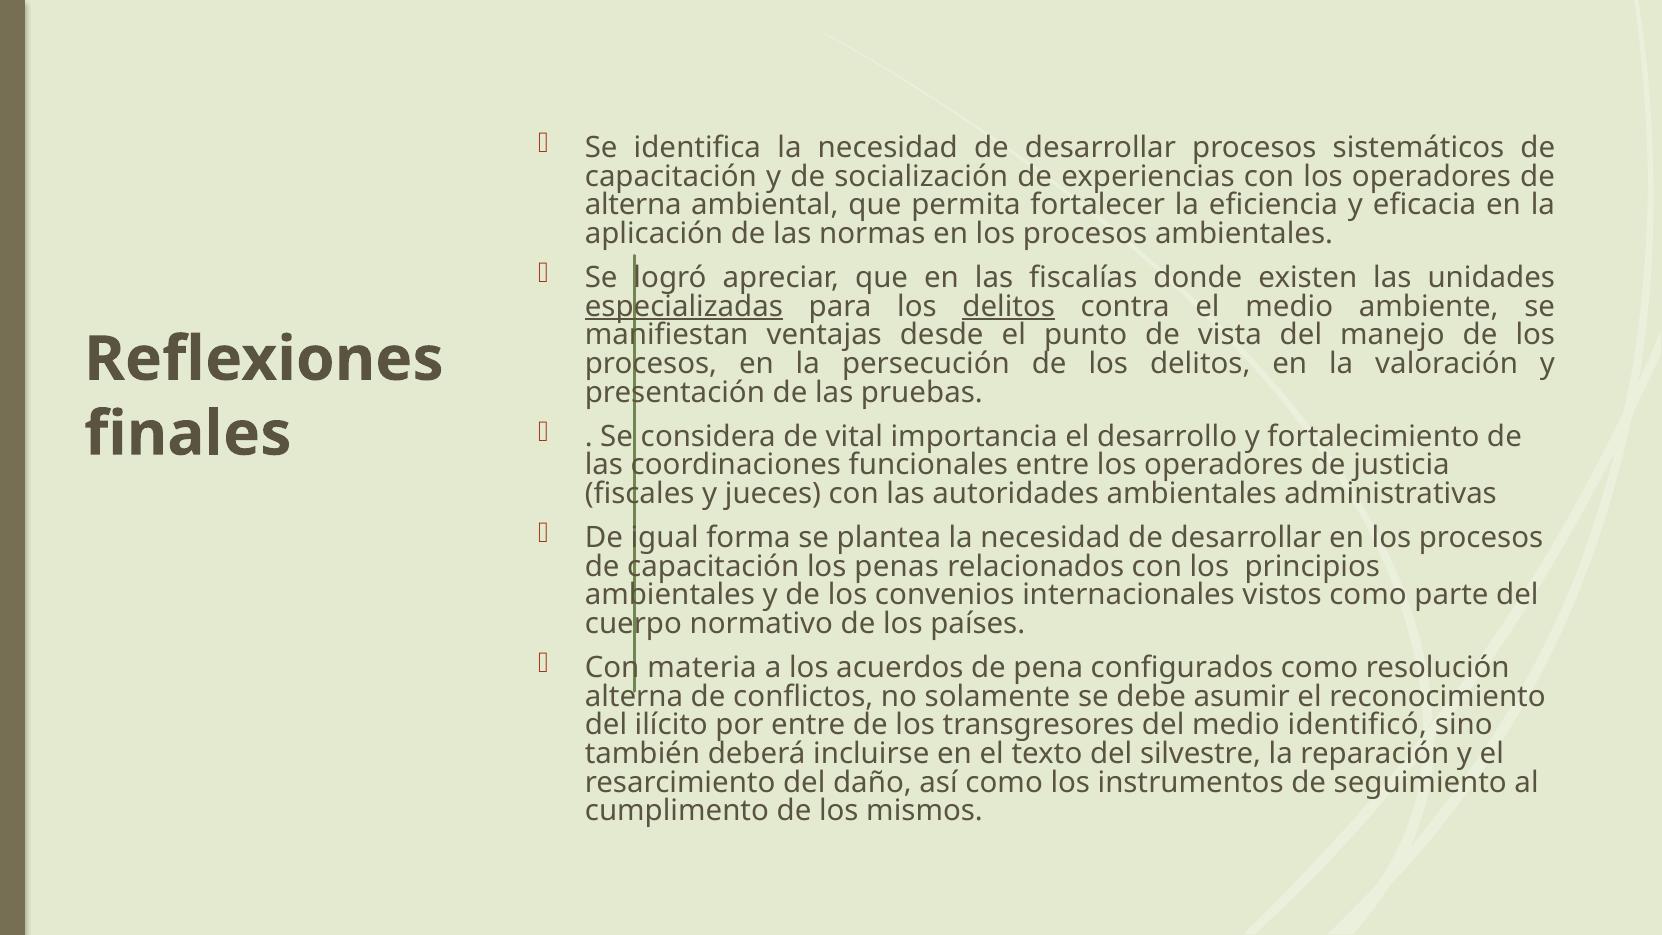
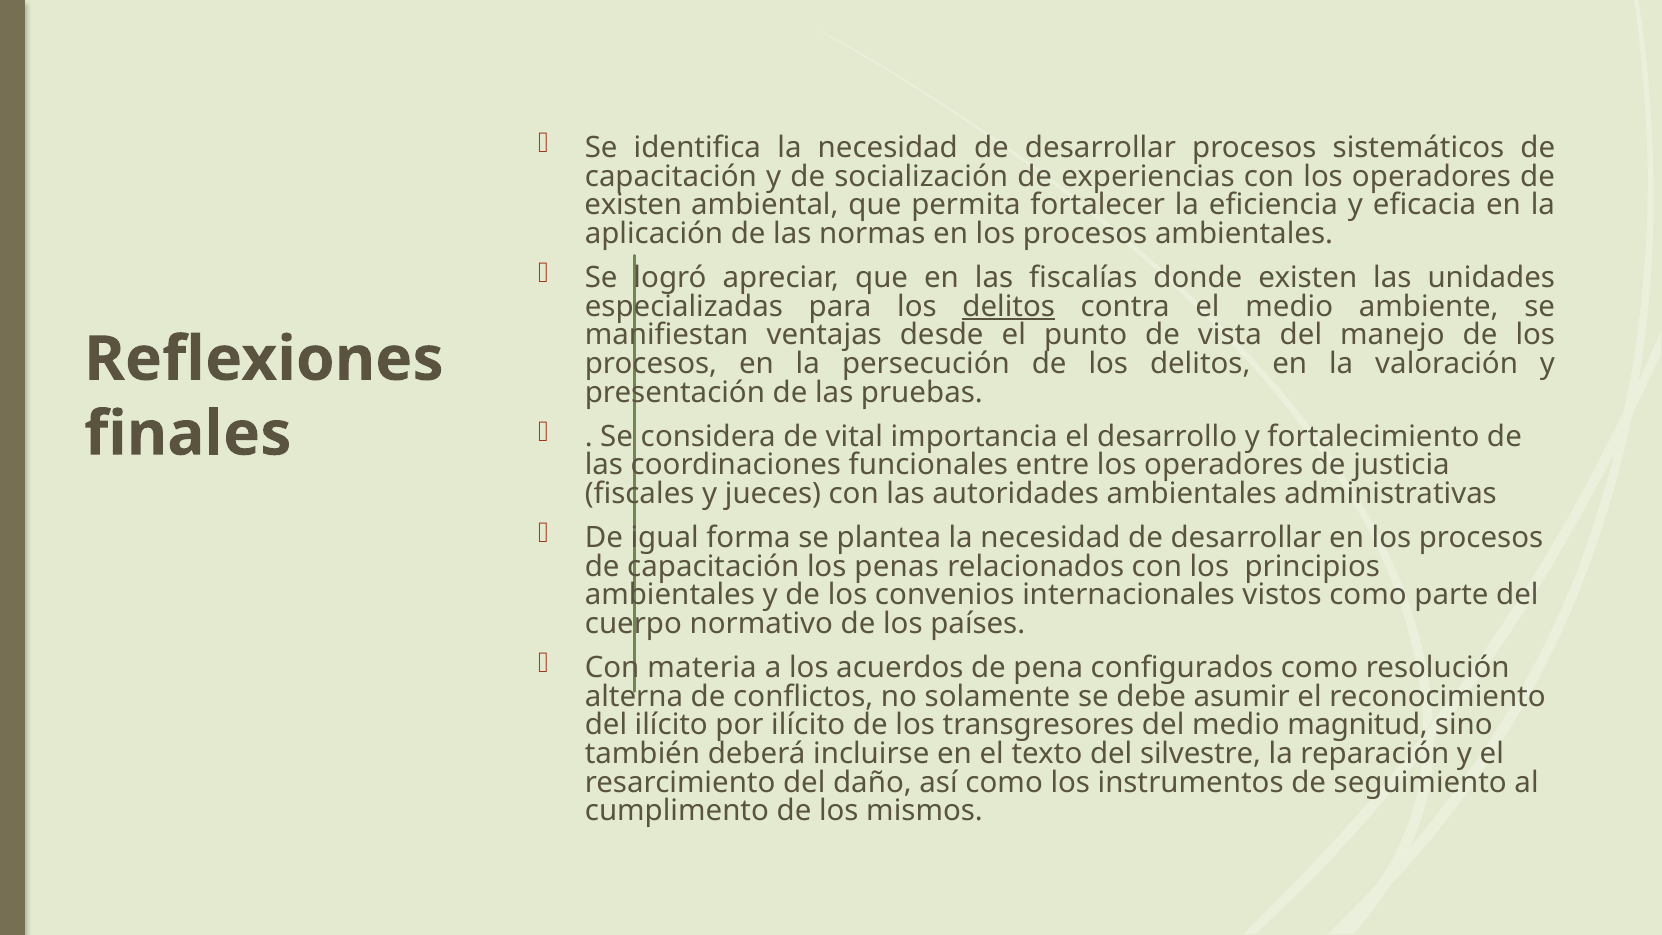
alterna at (633, 205): alterna -> existen
especializadas underline: present -> none
por entre: entre -> ilícito
identificó: identificó -> magnitud
